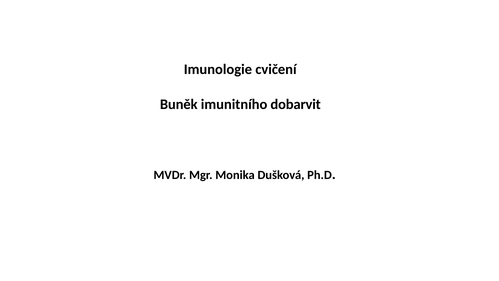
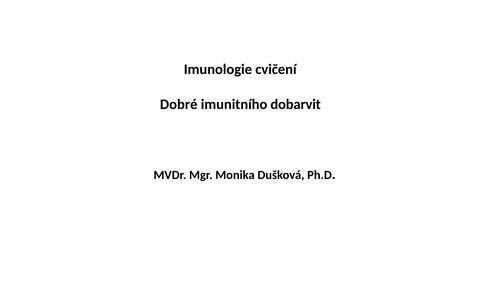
Buněk: Buněk -> Dobré
